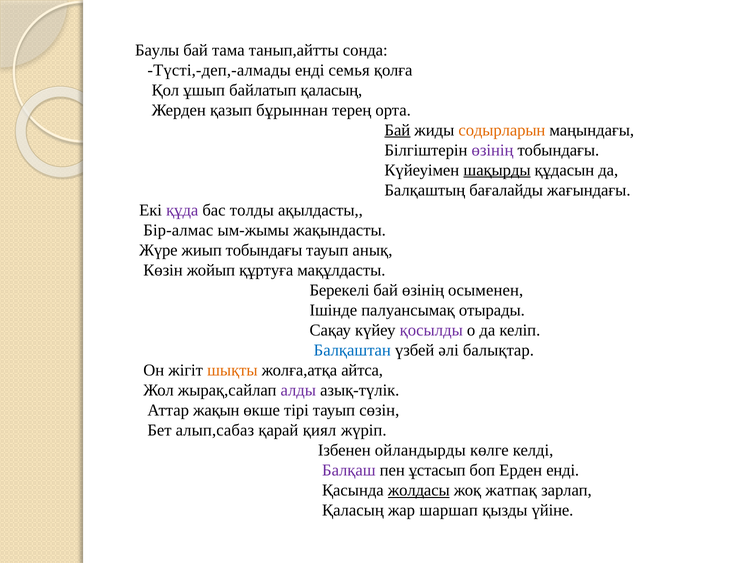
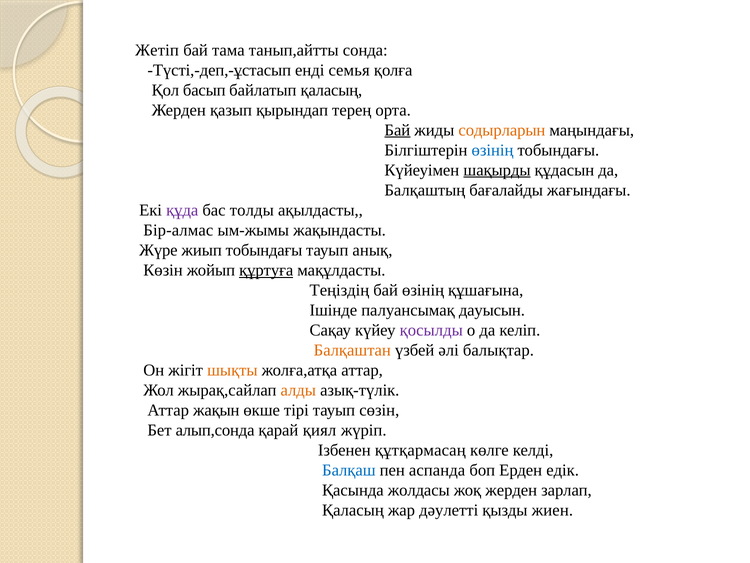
Баулы: Баулы -> Жетіп
Түсті,-деп,-алмады: Түсті,-деп,-алмады -> Түсті,-деп,-ұстасып
ұшып: ұшып -> басып
бұрыннан: бұрыннан -> қырындап
өзінің at (493, 150) colour: purple -> blue
құртуға underline: none -> present
Берекелі: Берекелі -> Теңіздің
осыменен: осыменен -> құшағына
отырады: отырады -> дауысын
Балқаштан colour: blue -> orange
жолға,атқа айтса: айтса -> аттар
алды colour: purple -> orange
алып,сабаз: алып,сабаз -> алып,сонда
ойландырды: ойландырды -> құтқармасаң
Балқаш colour: purple -> blue
ұстасып: ұстасып -> аспанда
Ерден енді: енді -> едік
жолдасы underline: present -> none
жоқ жатпақ: жатпақ -> жерден
шаршап: шаршап -> дәулетті
үйіне: үйіне -> жиен
